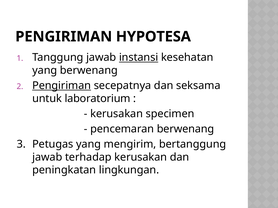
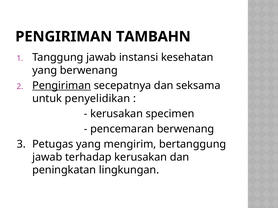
HYPOTESA: HYPOTESA -> TAMBAHN
instansi underline: present -> none
laboratorium: laboratorium -> penyelidikan
